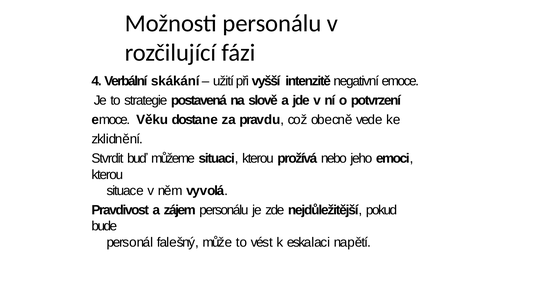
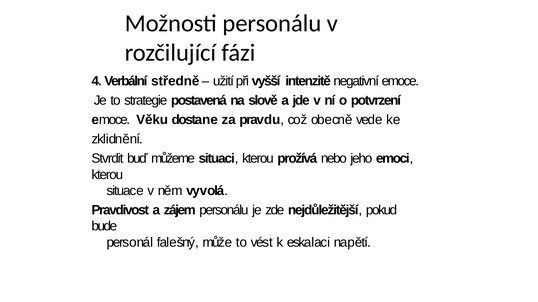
skákání: skákání -> středně
